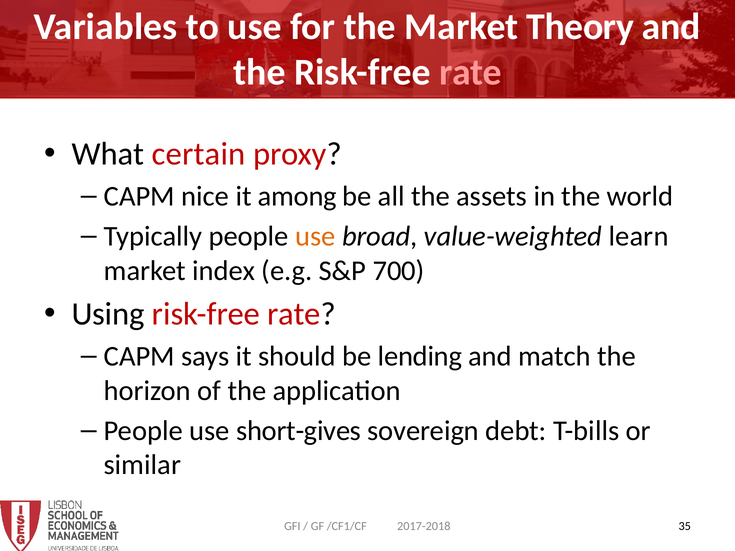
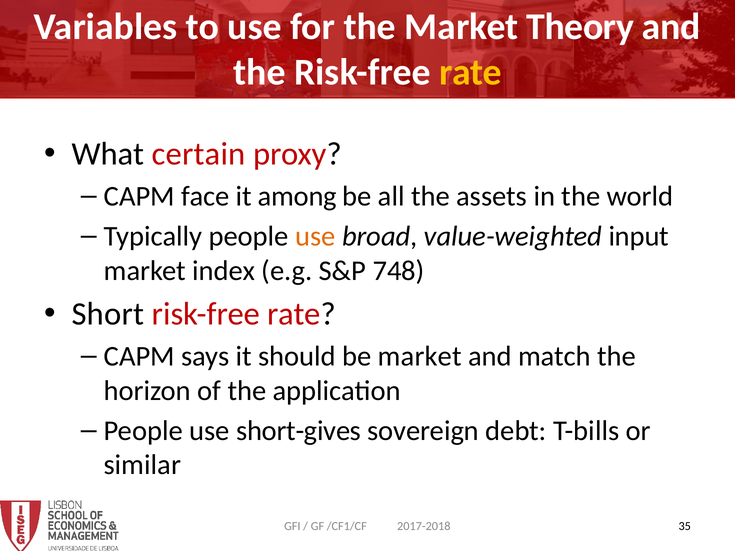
rate at (470, 72) colour: pink -> yellow
nice: nice -> face
learn: learn -> input
700: 700 -> 748
Using: Using -> Short
be lending: lending -> market
